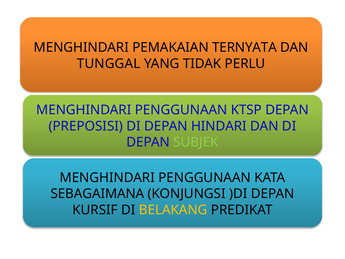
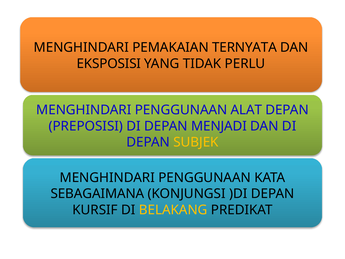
TUNGGAL: TUNGGAL -> EKSPOSISI
KTSP: KTSP -> ALAT
HINDARI: HINDARI -> MENJADI
SUBJEK colour: light green -> yellow
